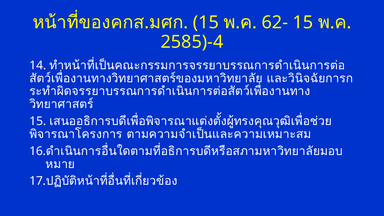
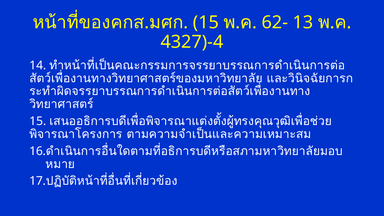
62- 15: 15 -> 13
2585)-4: 2585)-4 -> 4327)-4
